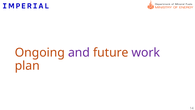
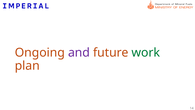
work colour: purple -> green
